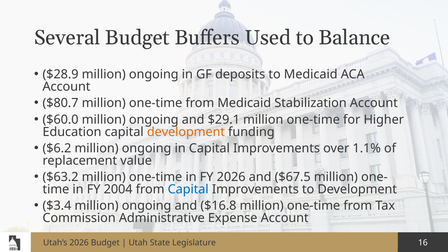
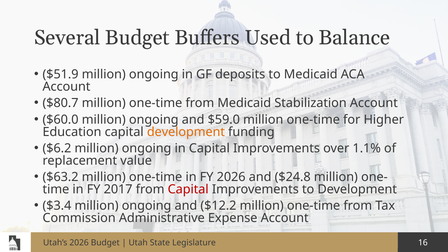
$28.9: $28.9 -> $51.9
$29.1: $29.1 -> $59.0
$67.5: $67.5 -> $24.8
2004: 2004 -> 2017
Capital at (188, 189) colour: blue -> red
$16.8: $16.8 -> $12.2
